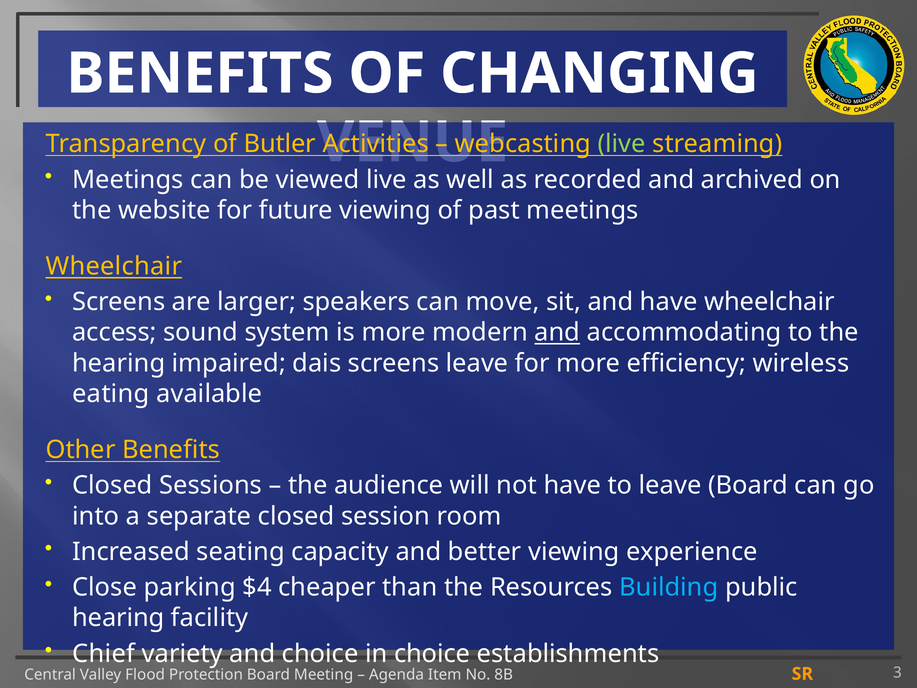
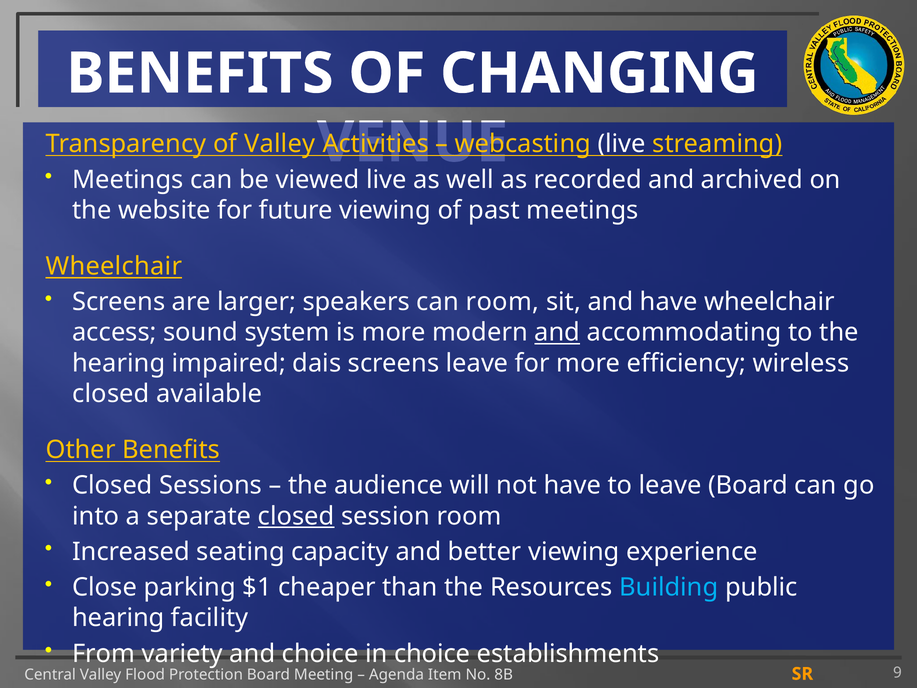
of Butler: Butler -> Valley
live at (622, 144) colour: light green -> white
can move: move -> room
eating at (111, 394): eating -> closed
closed at (296, 516) underline: none -> present
$4: $4 -> $1
Chief: Chief -> From
3: 3 -> 9
